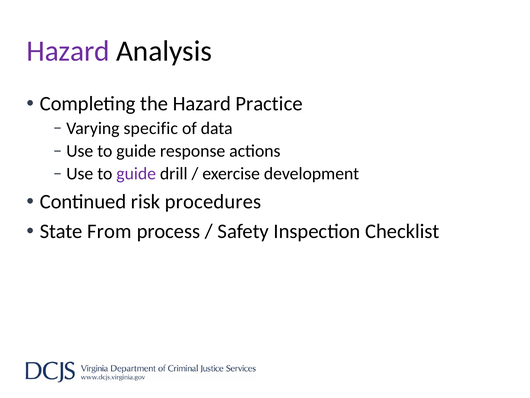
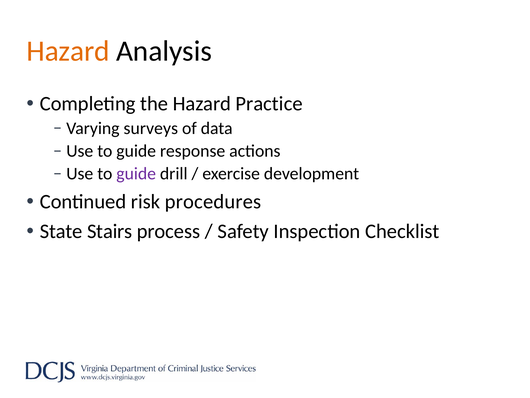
Hazard at (68, 51) colour: purple -> orange
specific: specific -> surveys
From: From -> Stairs
